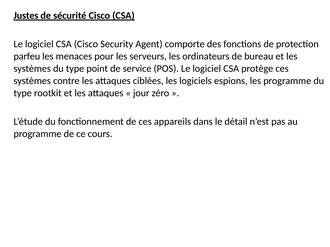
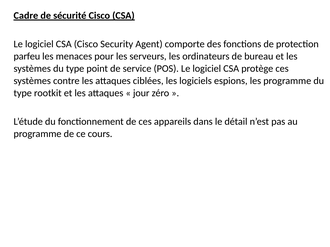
Justes: Justes -> Cadre
